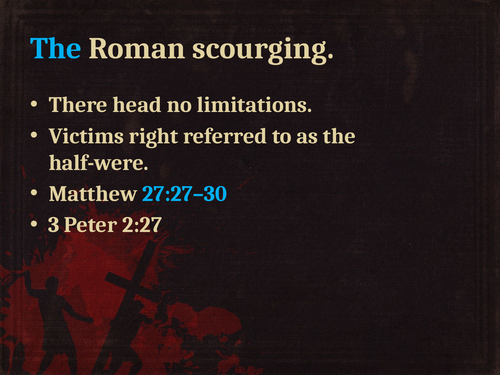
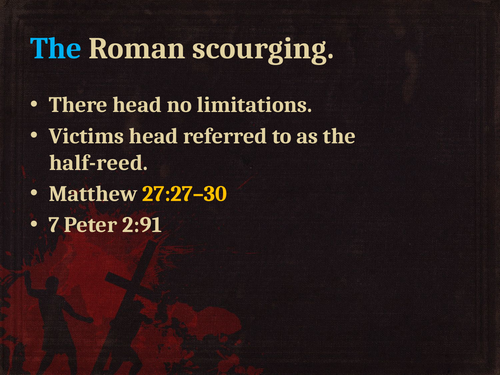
Victims right: right -> head
half-were: half-were -> half-reed
27:27–30 colour: light blue -> yellow
3: 3 -> 7
2:27: 2:27 -> 2:91
